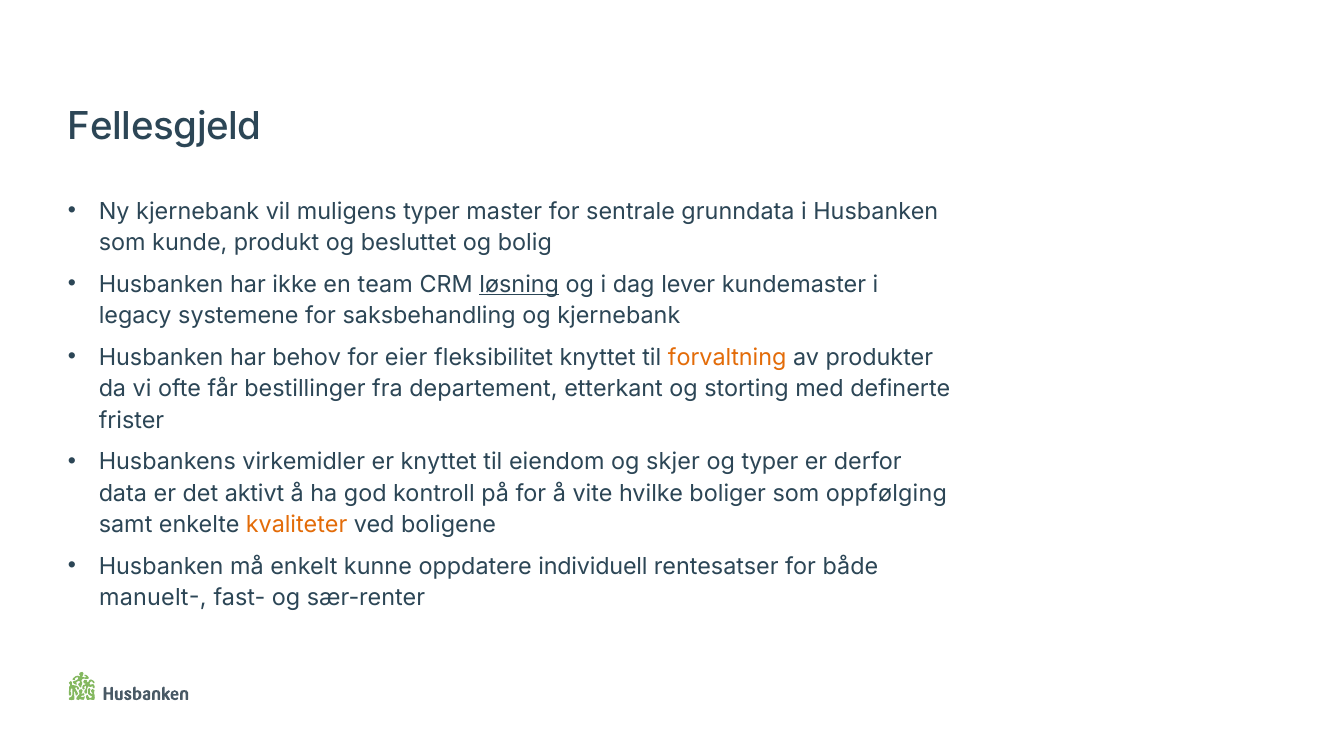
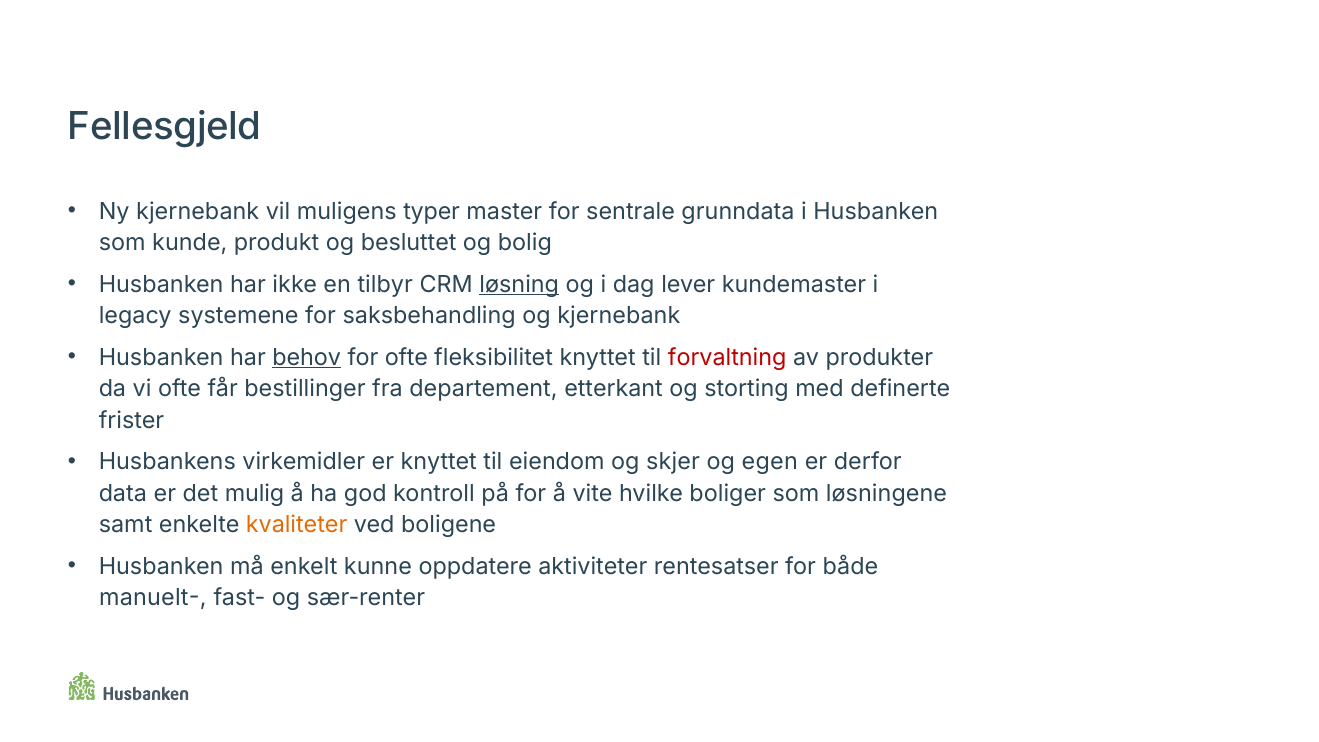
team: team -> tilbyr
behov underline: none -> present
for eier: eier -> ofte
forvaltning colour: orange -> red
og typer: typer -> egen
aktivt: aktivt -> mulig
oppfølging: oppfølging -> løsningene
individuell: individuell -> aktiviteter
